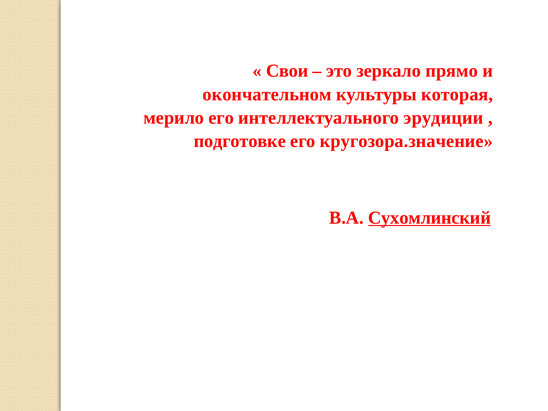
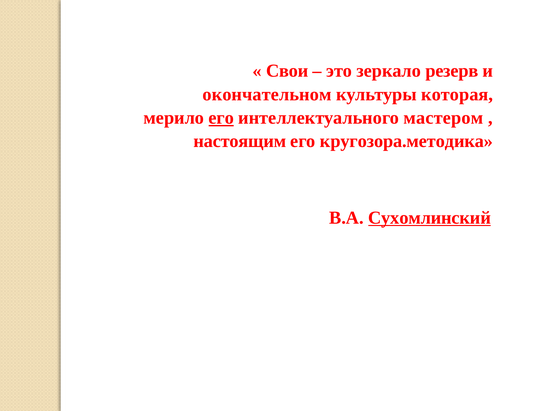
прямо: прямо -> резерв
его at (221, 118) underline: none -> present
эрудиции: эрудиции -> мастером
подготовке: подготовке -> настоящим
кругозора.значение: кругозора.значение -> кругозора.методика
